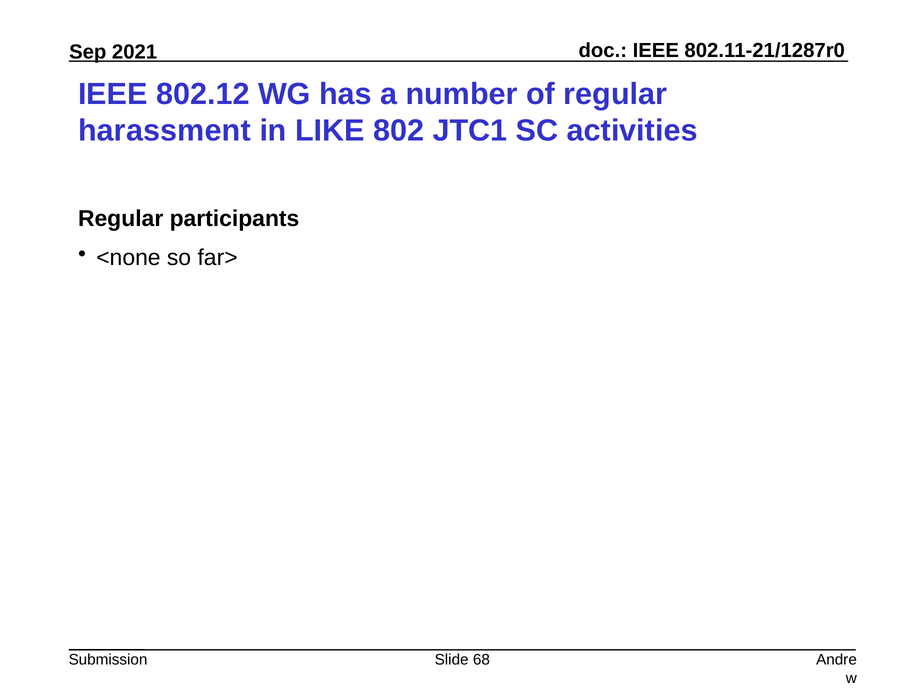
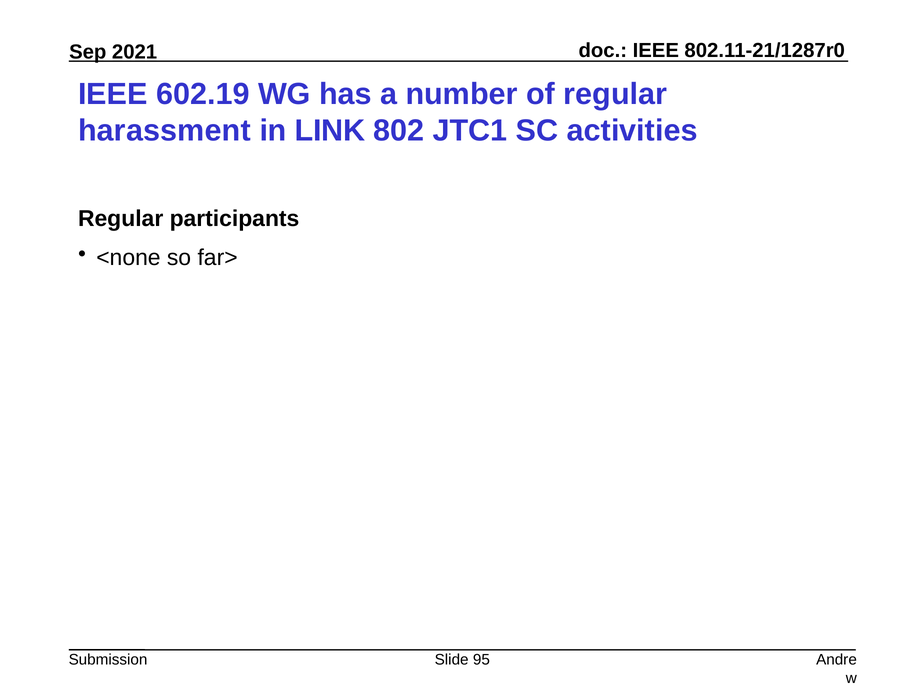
802.12: 802.12 -> 602.19
LIKE: LIKE -> LINK
68: 68 -> 95
